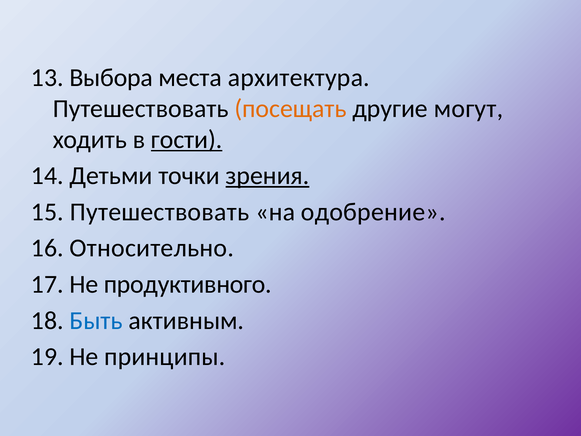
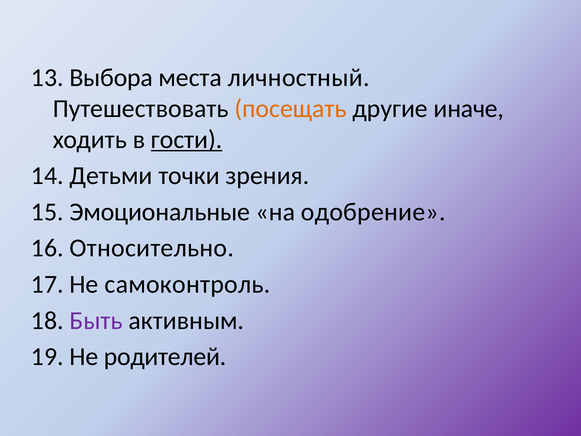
архитектура: архитектура -> личностный
могут: могут -> иначе
зрения underline: present -> none
15 Путешествовать: Путешествовать -> Эмоциональные
продуктивного: продуктивного -> самоконтроль
Быть colour: blue -> purple
принципы: принципы -> родителей
